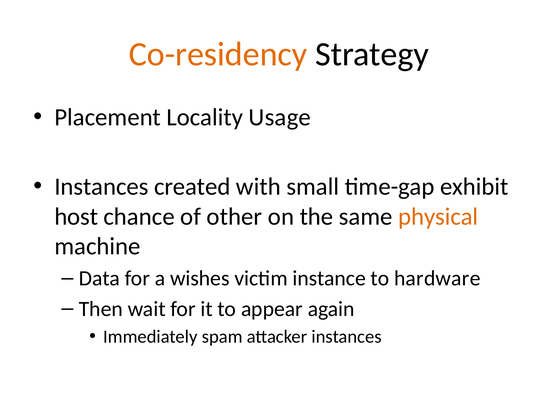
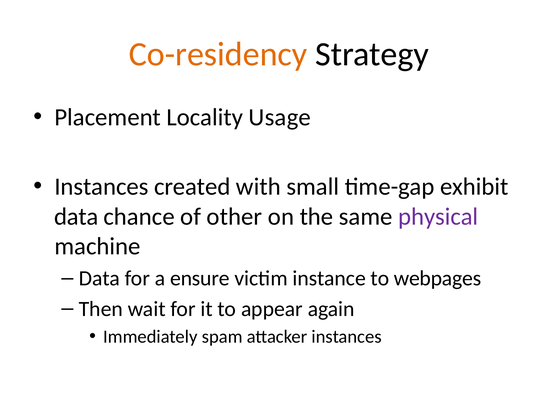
host at (76, 216): host -> data
physical colour: orange -> purple
wishes: wishes -> ensure
hardware: hardware -> webpages
